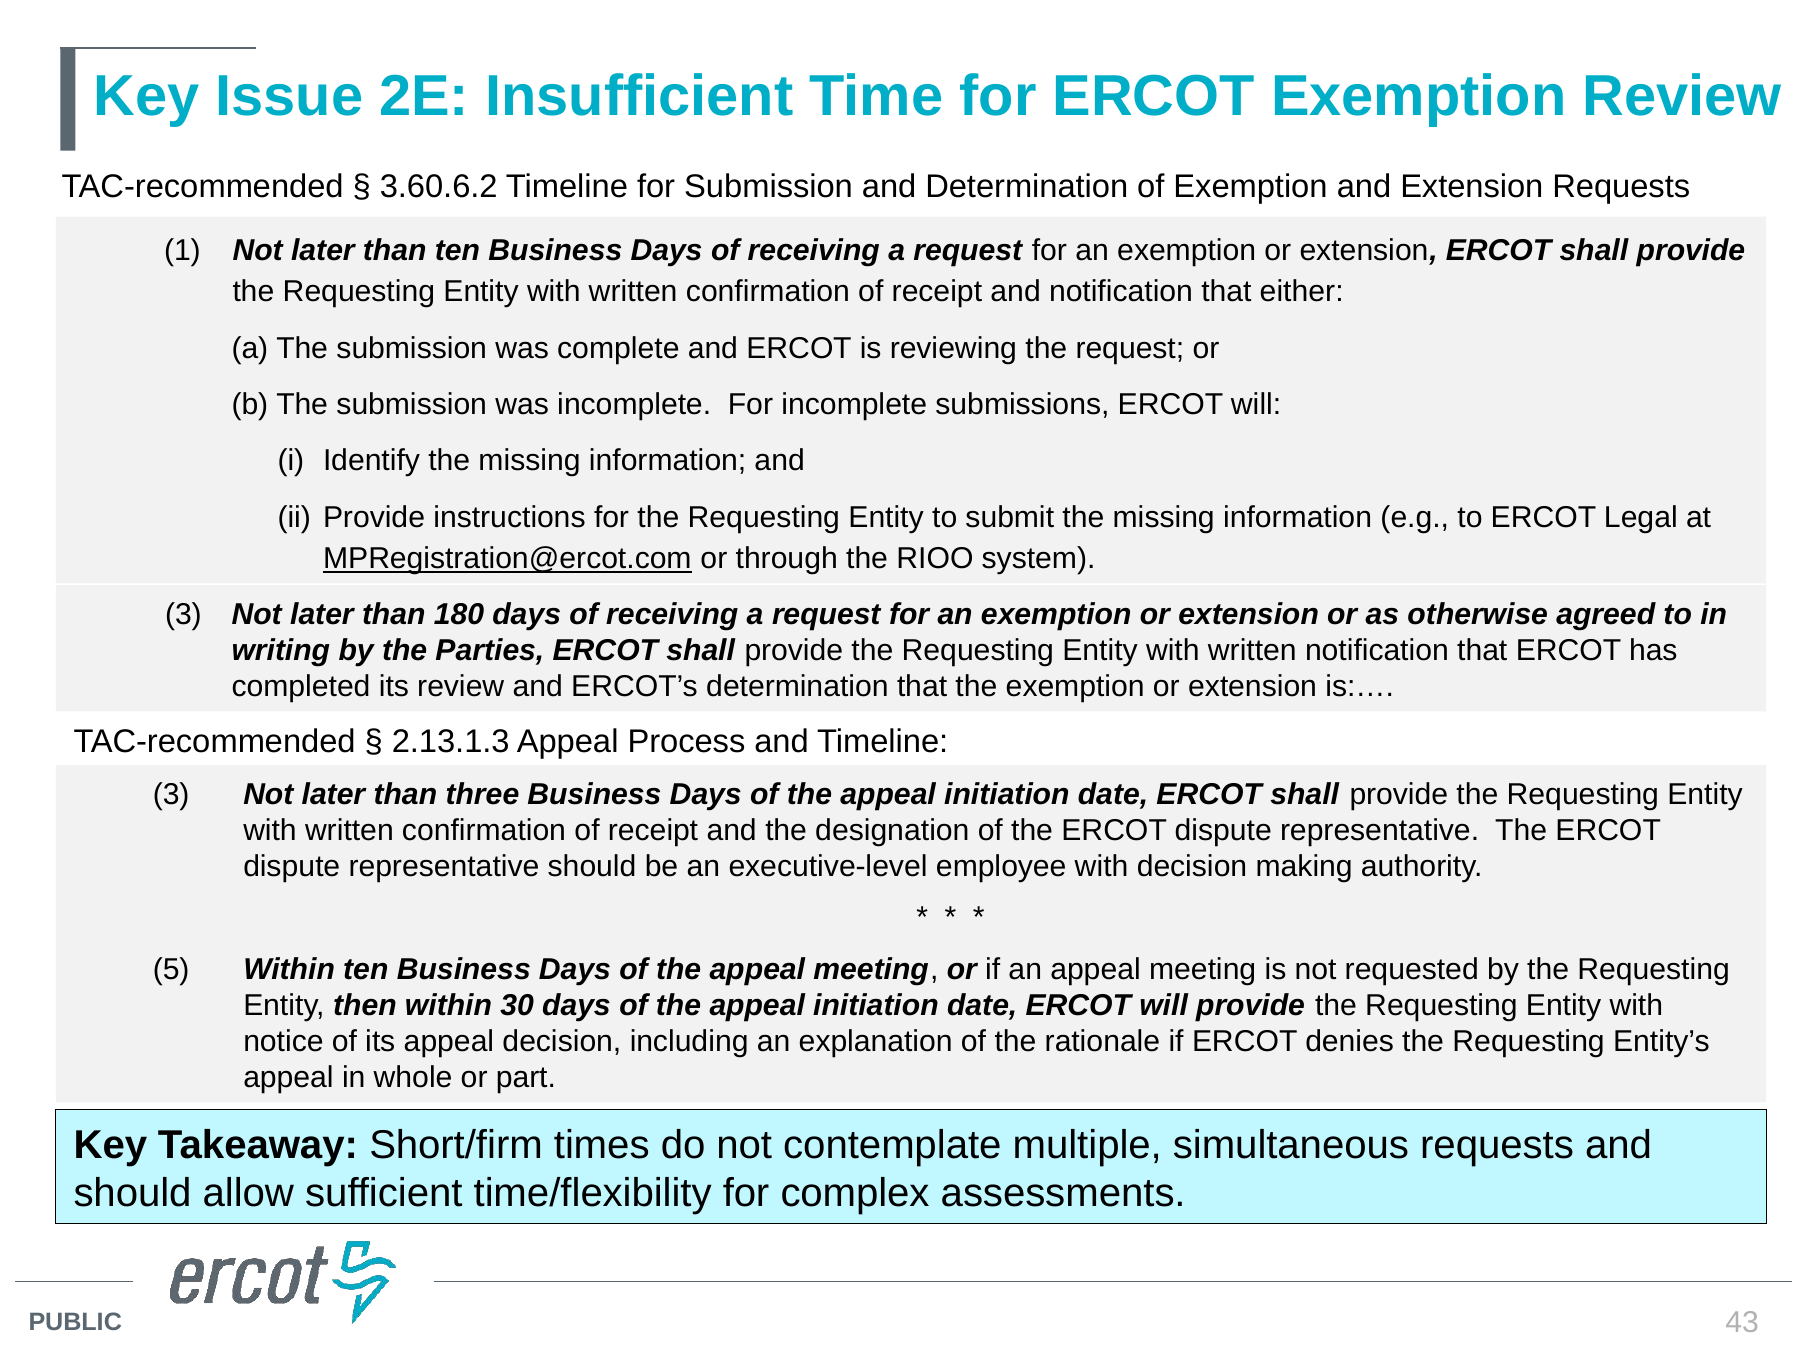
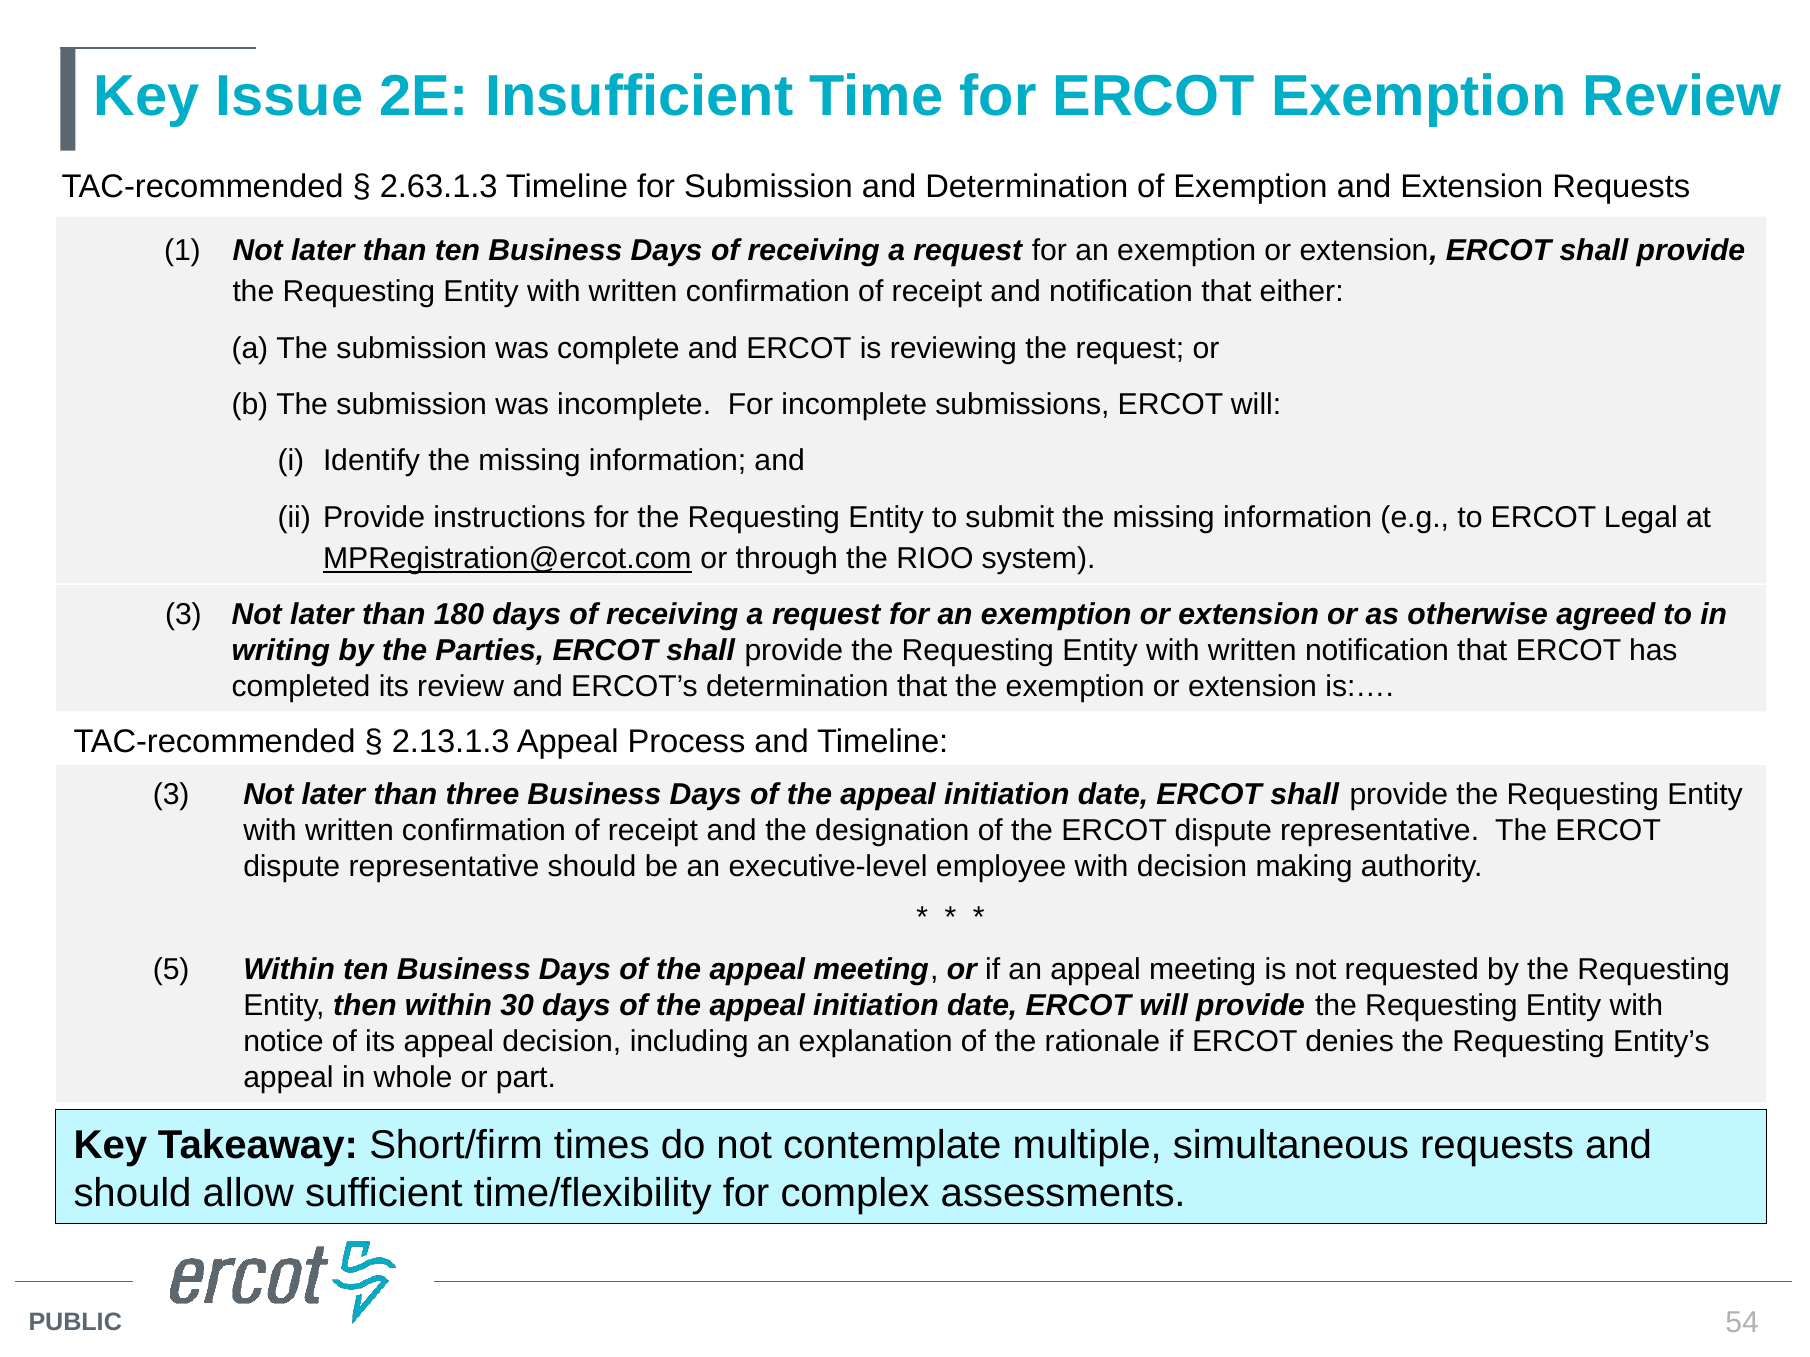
3.60.6.2: 3.60.6.2 -> 2.63.1.3
43: 43 -> 54
